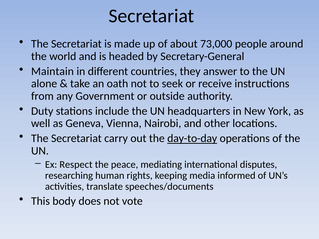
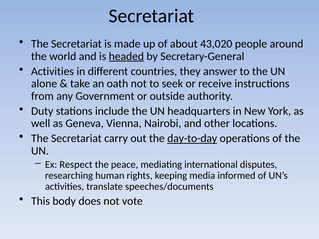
73,000: 73,000 -> 43,020
headed underline: none -> present
Maintain at (52, 71): Maintain -> Activities
